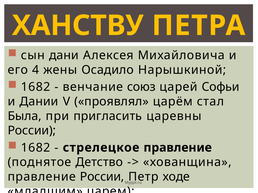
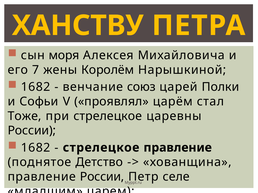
дани: дани -> моря
4: 4 -> 7
Осадило: Осадило -> Королём
Софьи: Софьи -> Полки
Дании: Дании -> Софьи
Была: Была -> Тоже
при пригласить: пригласить -> стрелецкое
ходе: ходе -> селе
